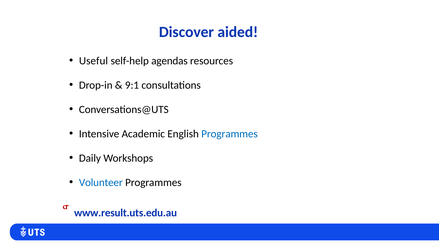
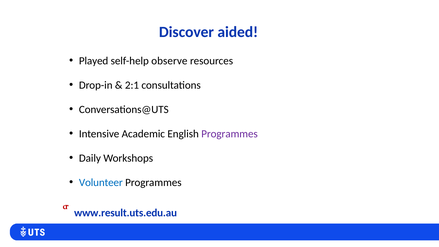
Useful: Useful -> Played
agendas: agendas -> observe
9:1: 9:1 -> 2:1
Programmes at (230, 134) colour: blue -> purple
